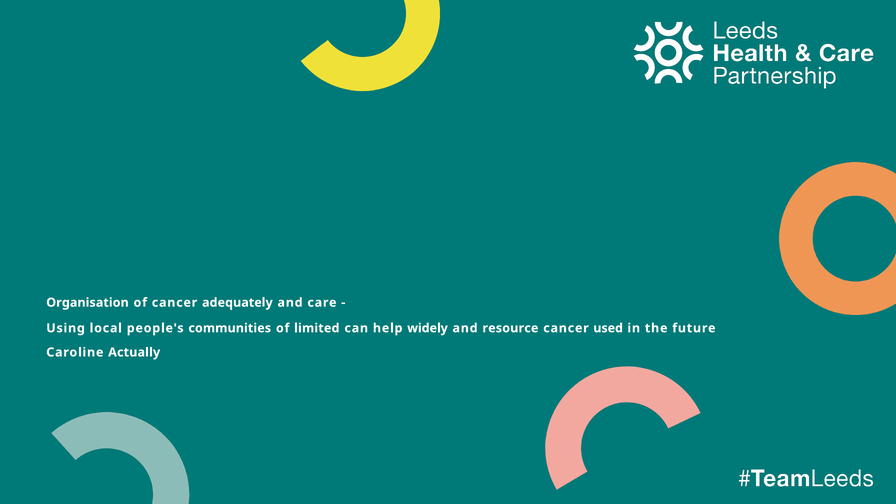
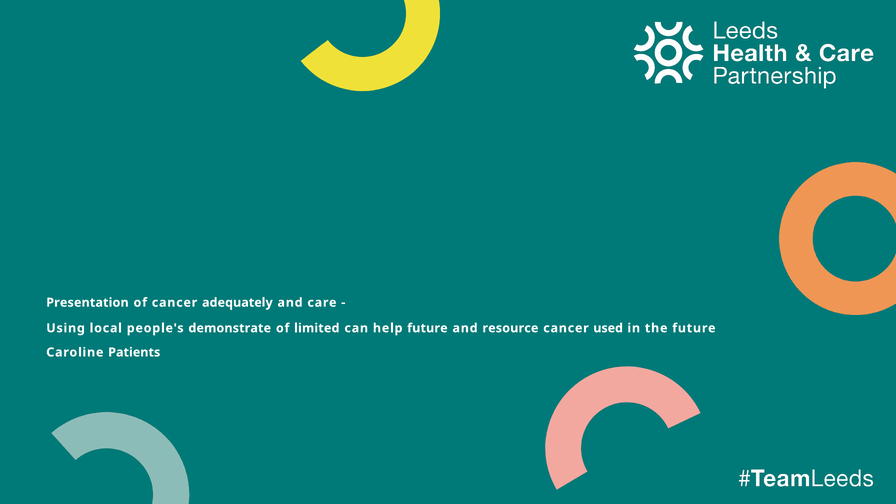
Organisation: Organisation -> Presentation
communities: communities -> demonstrate
help widely: widely -> future
Actually: Actually -> Patients
